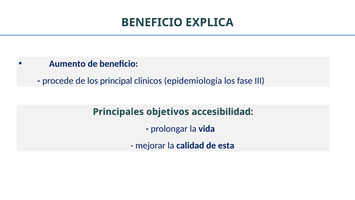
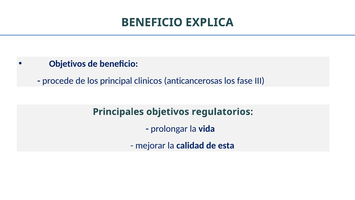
Aumento at (67, 64): Aumento -> Objetivos
epidemiología: epidemiología -> anticancerosas
accesibilidad: accesibilidad -> regulatorios
